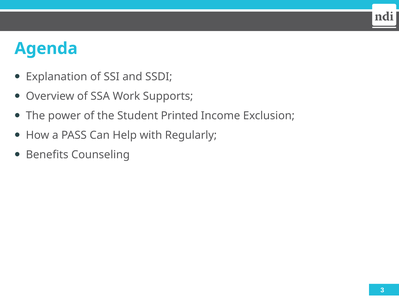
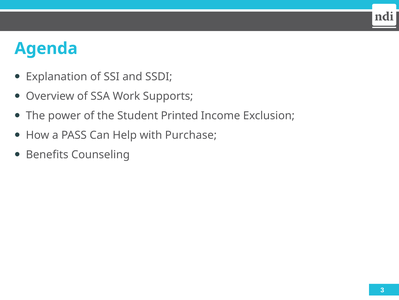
Regularly: Regularly -> Purchase
